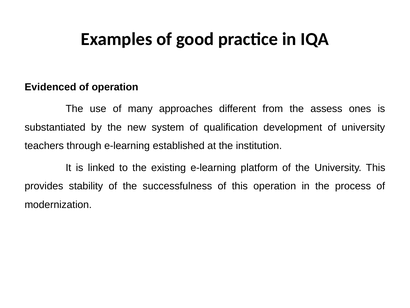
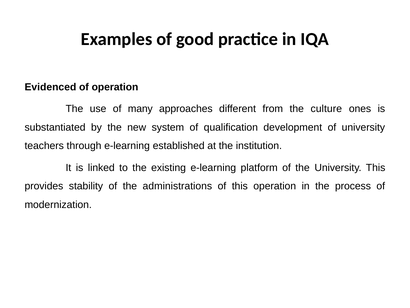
assess: assess -> culture
successfulness: successfulness -> administrations
